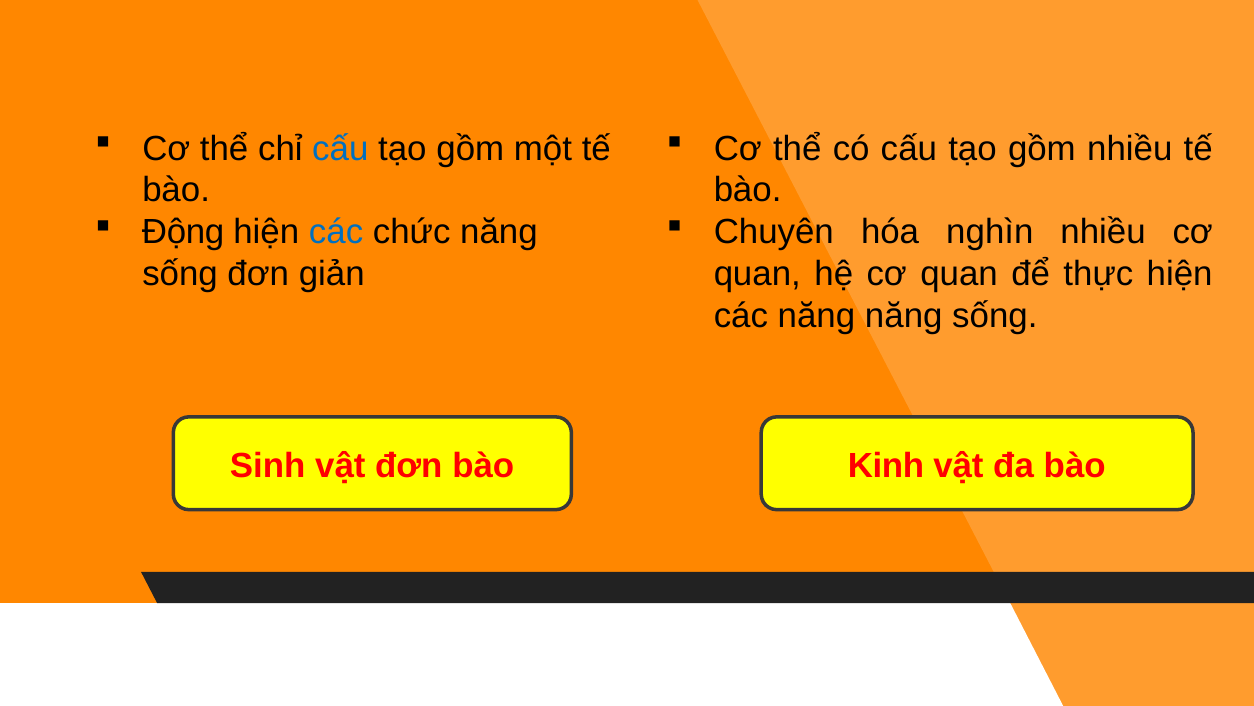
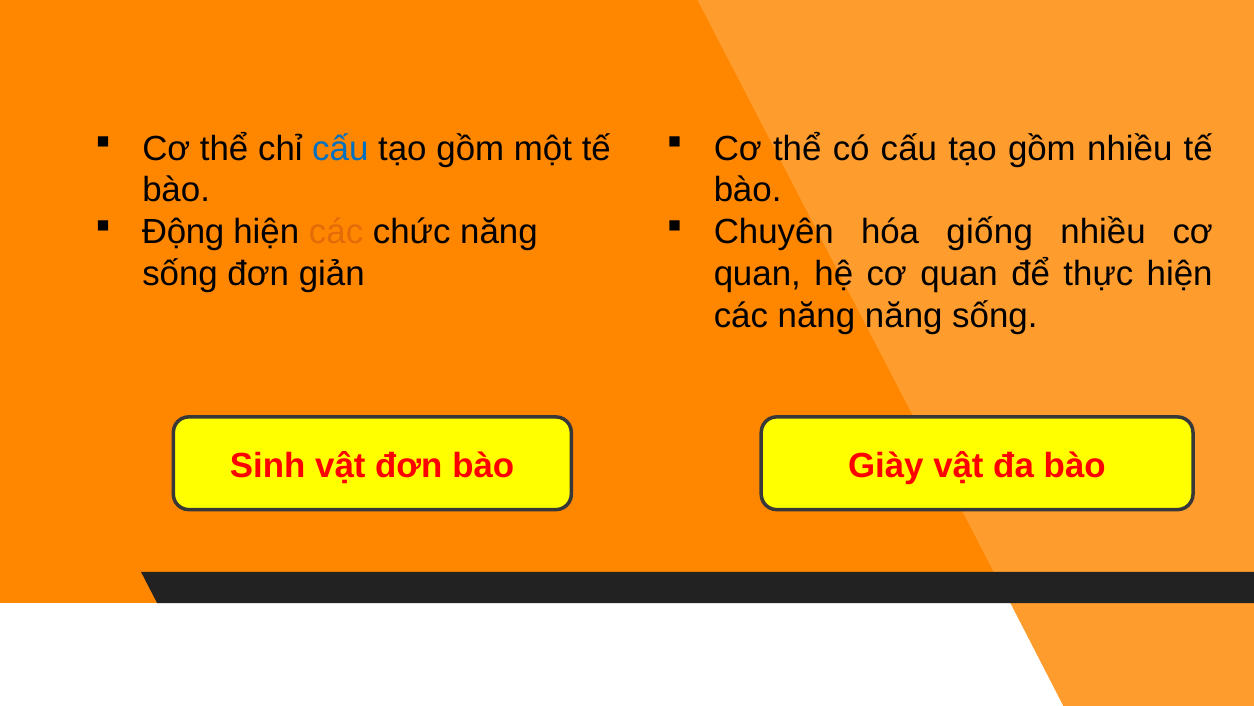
các at (336, 232) colour: blue -> orange
nghìn: nghìn -> giống
Kinh: Kinh -> Giày
